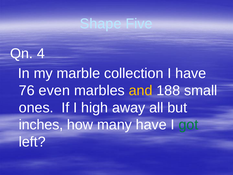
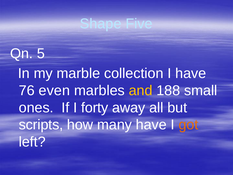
4: 4 -> 5
high: high -> forty
inches: inches -> scripts
got colour: green -> orange
